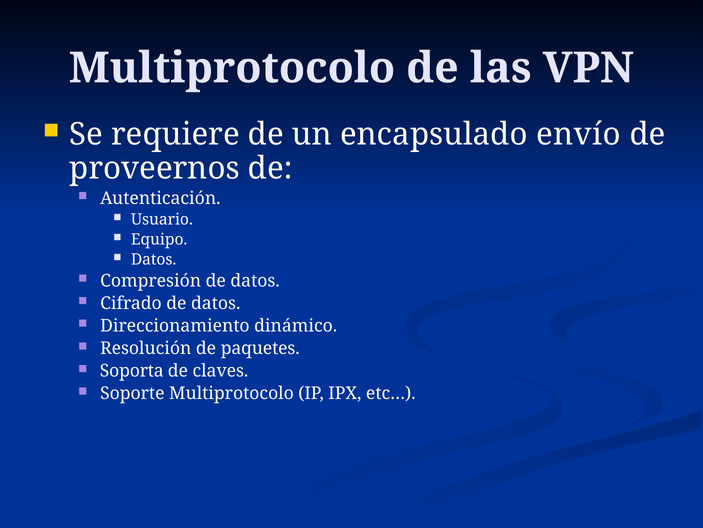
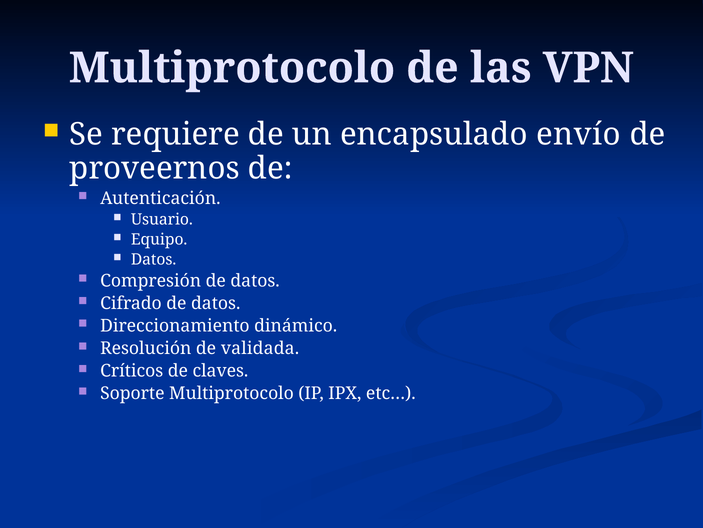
paquetes: paquetes -> validada
Soporta: Soporta -> Críticos
